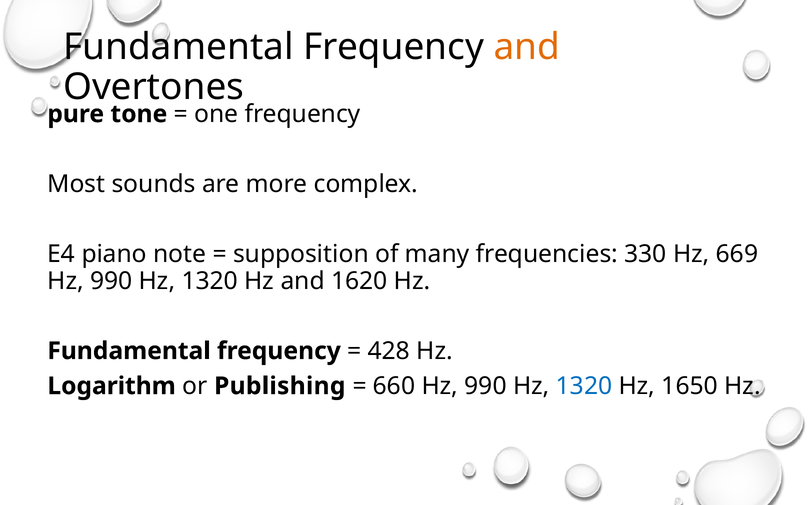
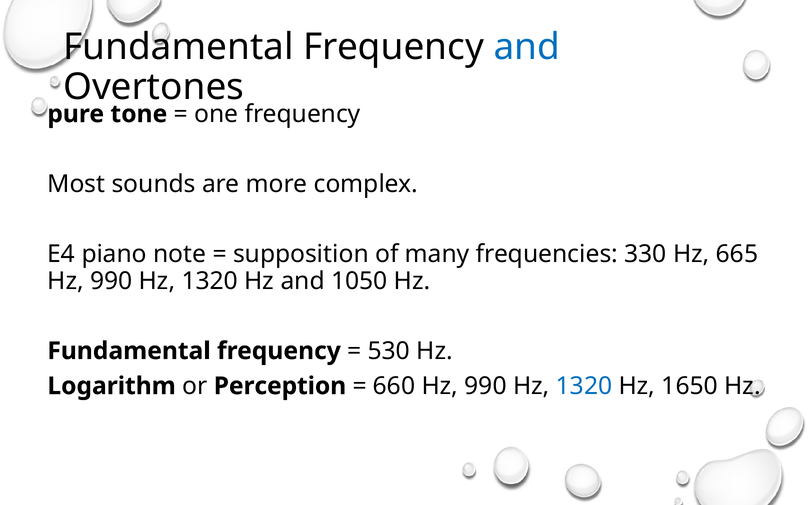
and at (527, 47) colour: orange -> blue
669: 669 -> 665
1620: 1620 -> 1050
428: 428 -> 530
Publishing: Publishing -> Perception
